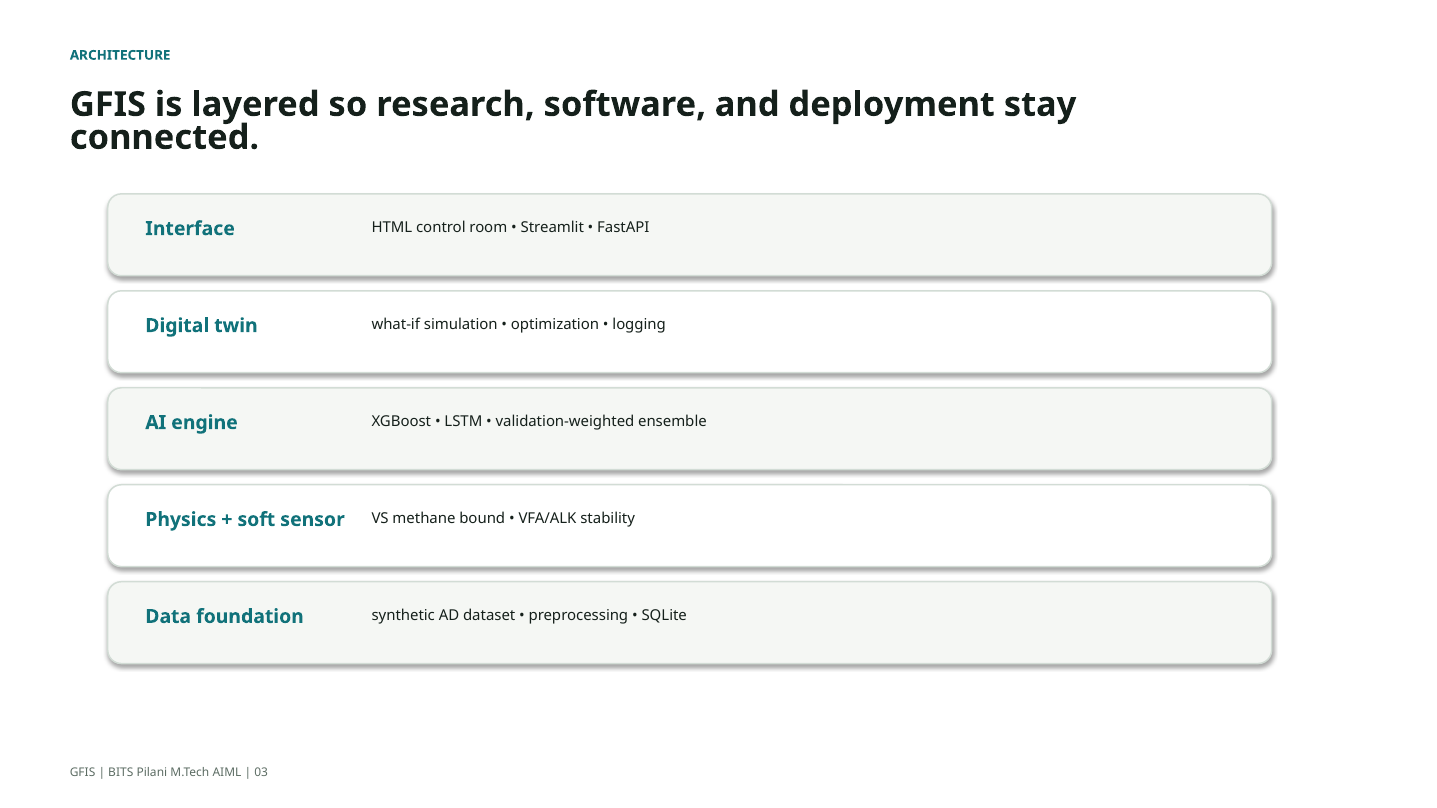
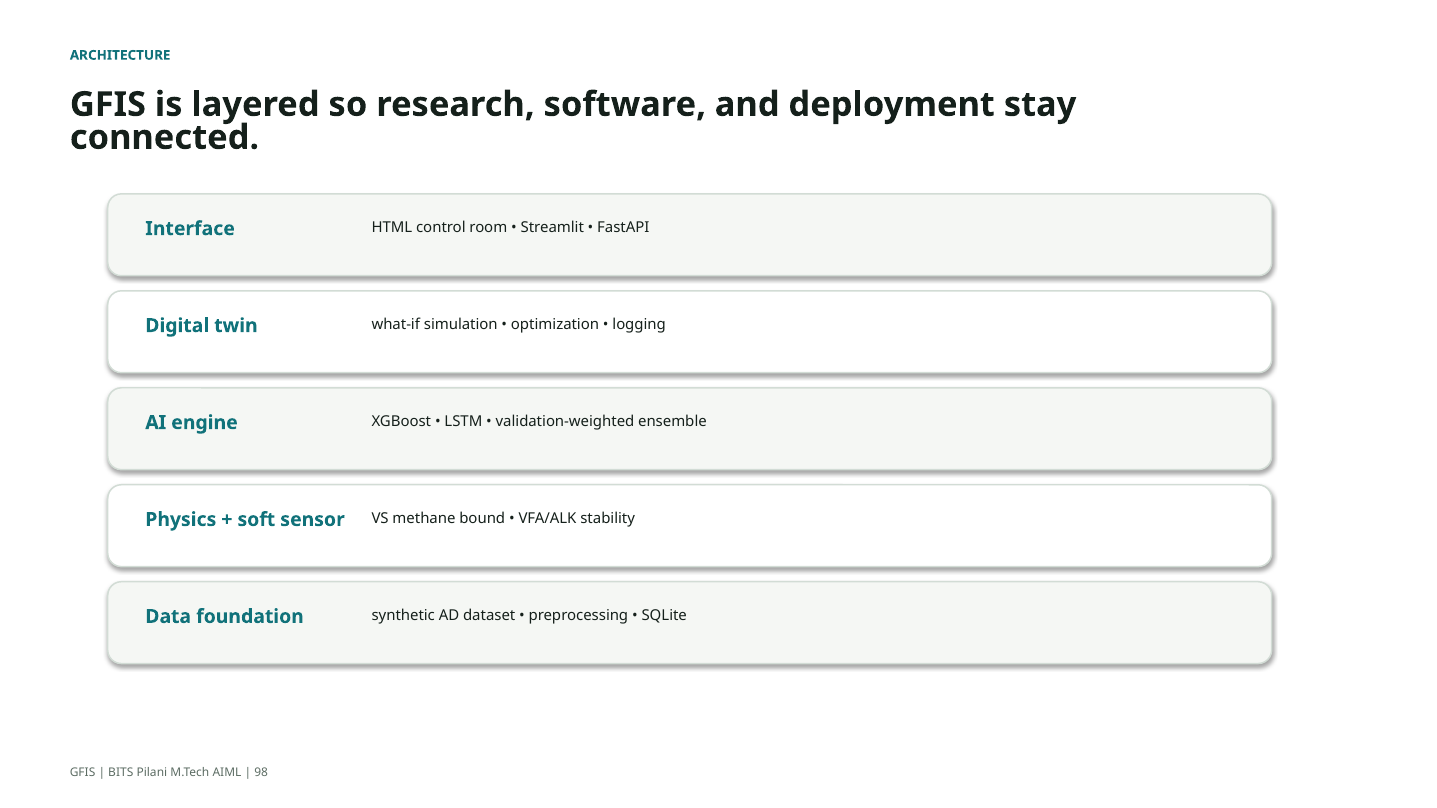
03: 03 -> 98
